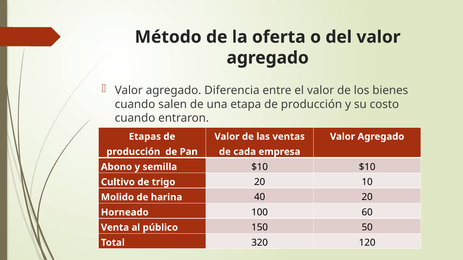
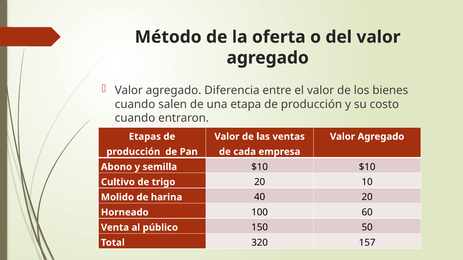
120: 120 -> 157
